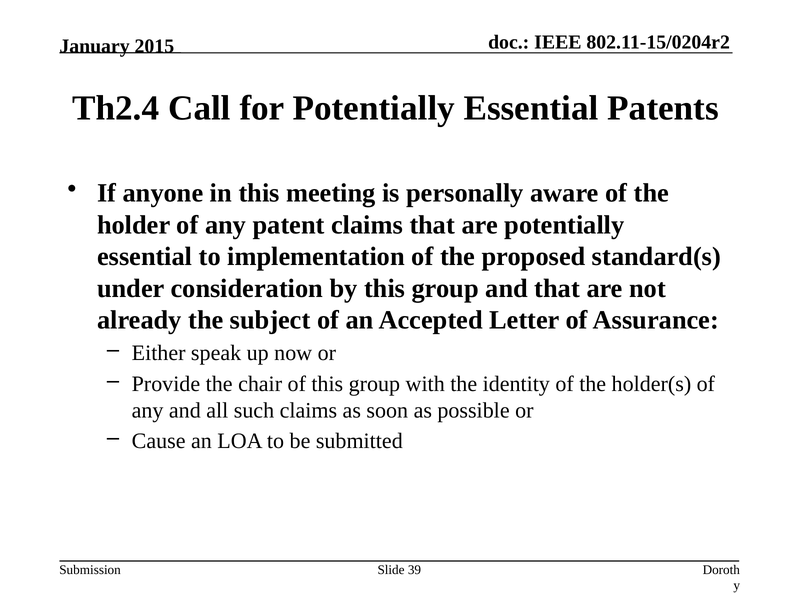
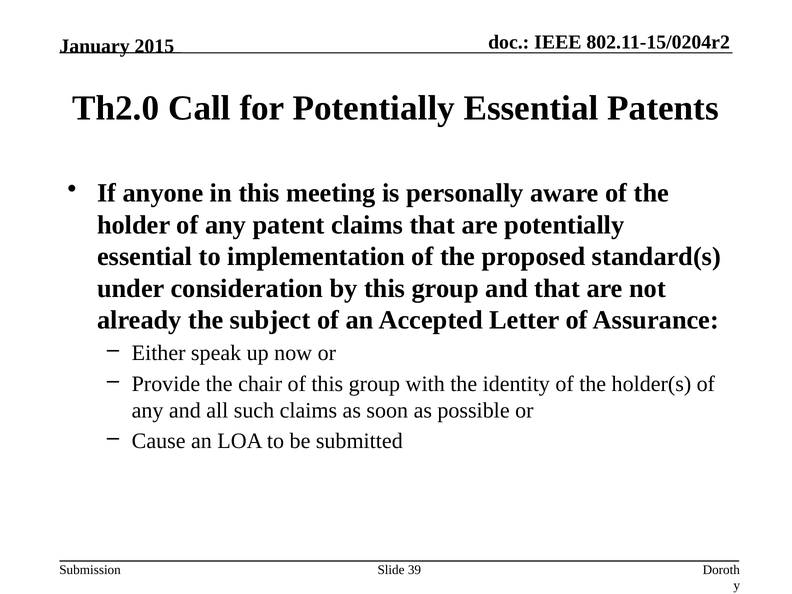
Th2.4: Th2.4 -> Th2.0
